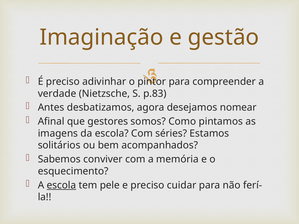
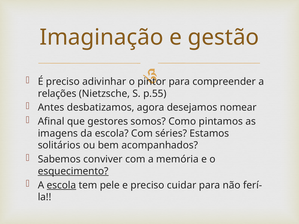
verdade: verdade -> relações
p.83: p.83 -> p.55
esquecimento underline: none -> present
